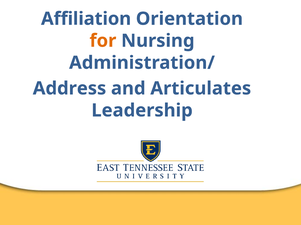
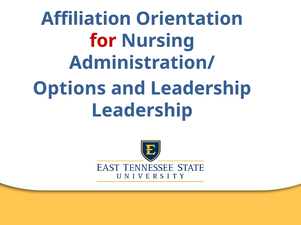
for colour: orange -> red
Address: Address -> Options
and Articulates: Articulates -> Leadership
